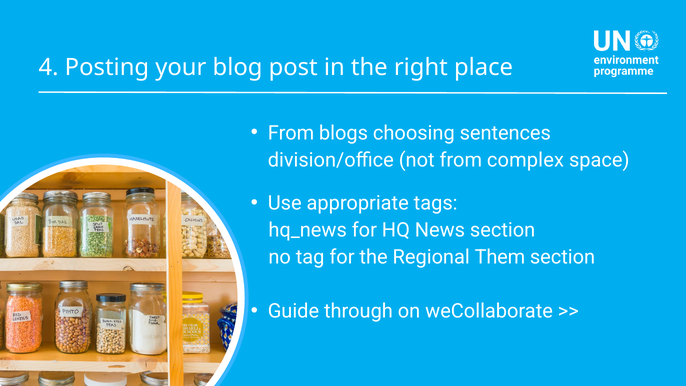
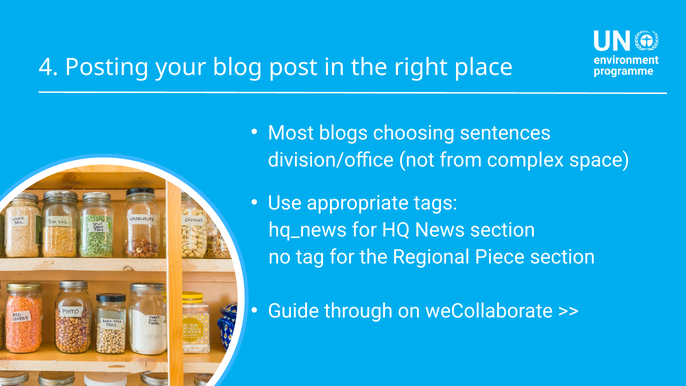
From at (291, 133): From -> Most
Them: Them -> Piece
